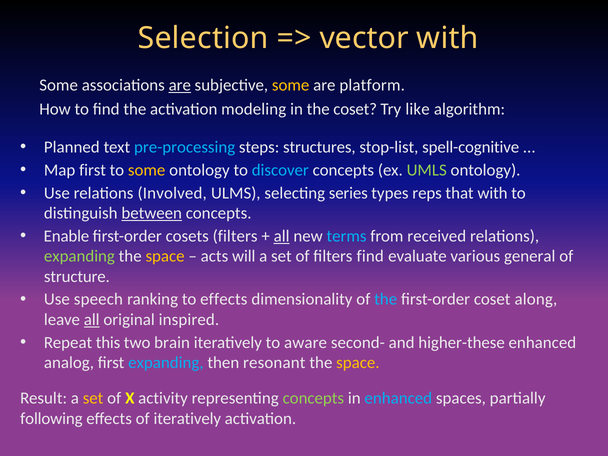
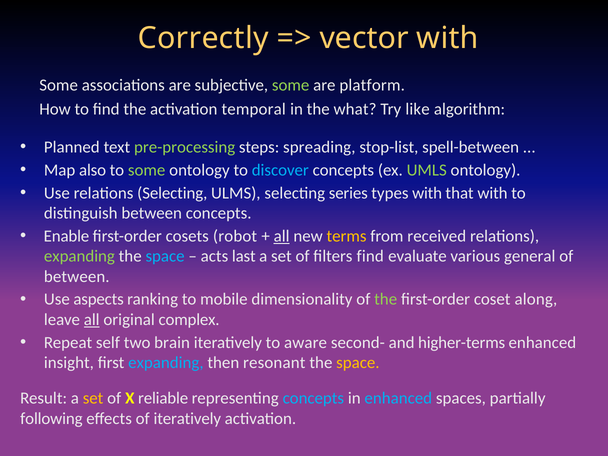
Selection: Selection -> Correctly
are at (180, 85) underline: present -> none
some at (291, 85) colour: yellow -> light green
modeling: modeling -> temporal
the coset: coset -> what
pre-processing colour: light blue -> light green
structures: structures -> spreading
spell-cognitive: spell-cognitive -> spell-between
Map first: first -> also
some at (147, 170) colour: yellow -> light green
relations Involved: Involved -> Selecting
types reps: reps -> with
between at (152, 213) underline: present -> none
cosets filters: filters -> robot
terms colour: light blue -> yellow
space at (165, 256) colour: yellow -> light blue
will: will -> last
structure at (77, 277): structure -> between
speech: speech -> aspects
to effects: effects -> mobile
the at (386, 299) colour: light blue -> light green
inspired: inspired -> complex
this: this -> self
higher-these: higher-these -> higher-terms
analog: analog -> insight
activity: activity -> reliable
concepts at (313, 398) colour: light green -> light blue
